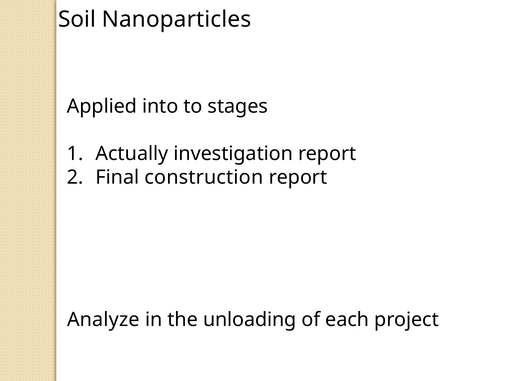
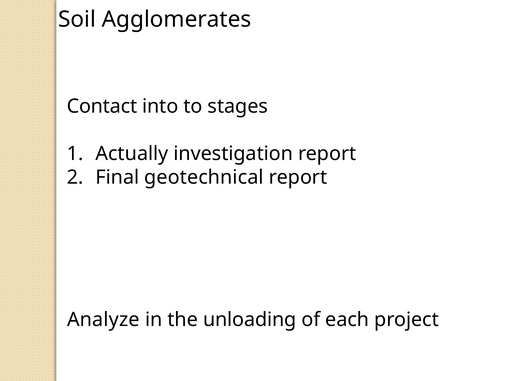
Nanoparticles: Nanoparticles -> Agglomerates
Applied: Applied -> Contact
construction: construction -> geotechnical
